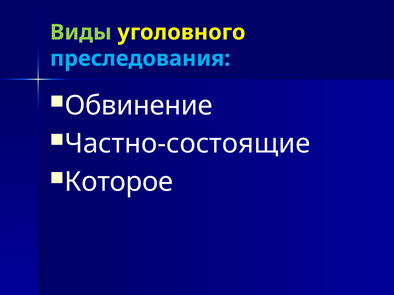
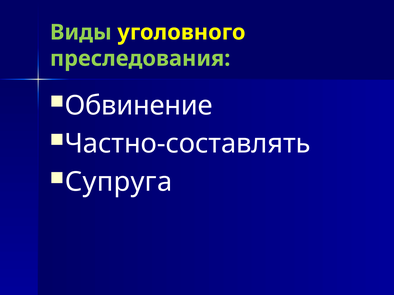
преследования colour: light blue -> light green
Частно-состоящие: Частно-состоящие -> Частно-составлять
Которое: Которое -> Супруга
